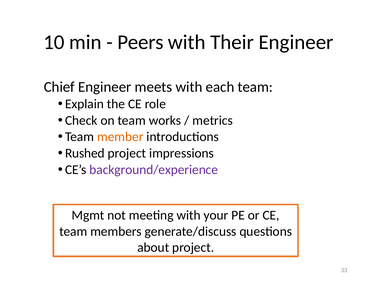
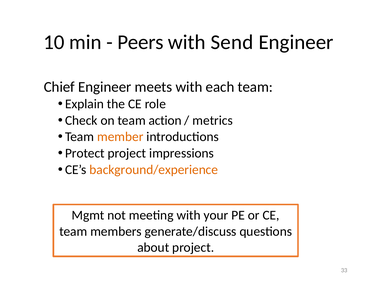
Their: Their -> Send
works: works -> action
Rushed: Rushed -> Protect
background/experience colour: purple -> orange
